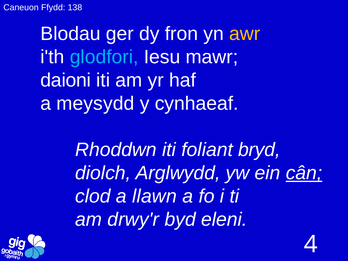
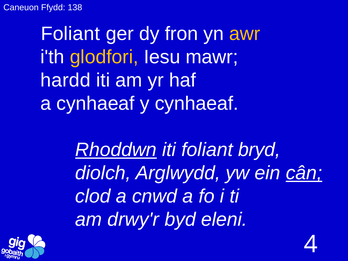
Blodau at (70, 34): Blodau -> Foliant
glodfori colour: light blue -> yellow
daioni: daioni -> hardd
a meysydd: meysydd -> cynhaeaf
Rhoddwn underline: none -> present
llawn: llawn -> cnwd
